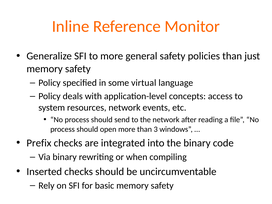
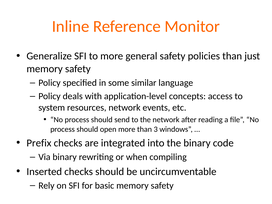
virtual: virtual -> similar
